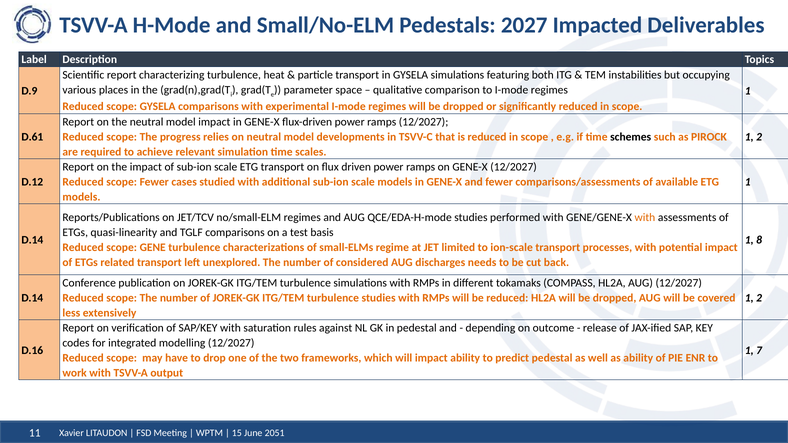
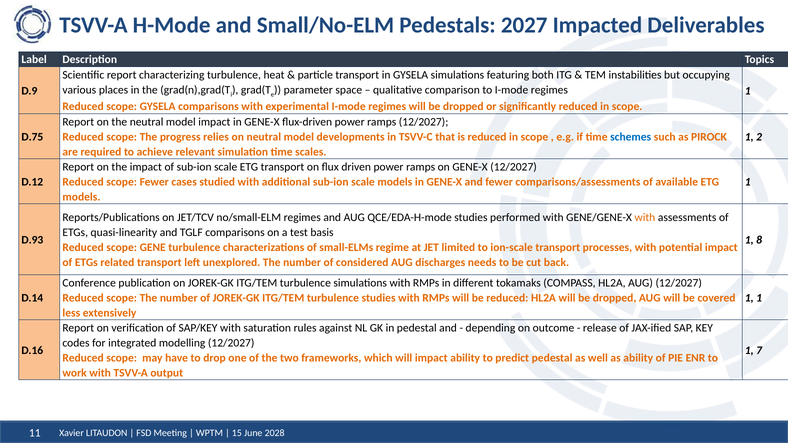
D.61: D.61 -> D.75
schemes colour: black -> blue
D.14 at (32, 240): D.14 -> D.93
2 at (759, 298): 2 -> 1
2051: 2051 -> 2028
